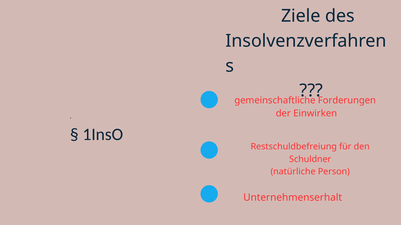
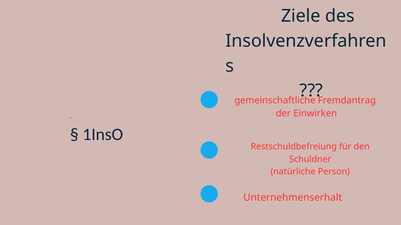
Forderungen: Forderungen -> Fremdantrag
